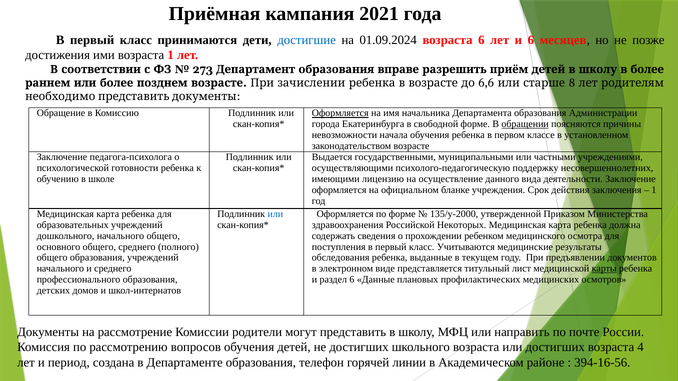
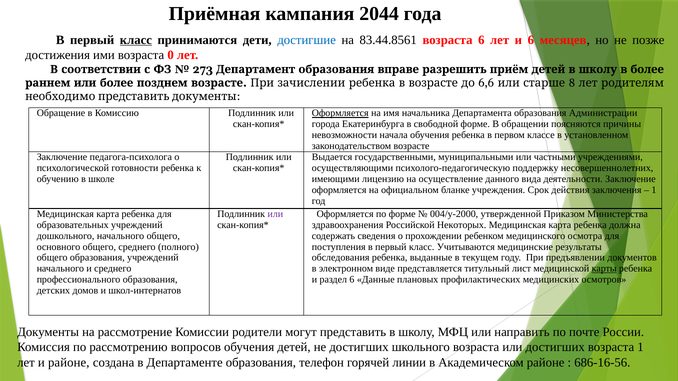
2021: 2021 -> 2044
класс at (136, 40) underline: none -> present
01.09.2024: 01.09.2024 -> 83.44.8561
возраста 1: 1 -> 0
обращении underline: present -> none
или at (275, 214) colour: blue -> purple
135/у-2000: 135/у-2000 -> 004/у-2000
возраста 4: 4 -> 1
и период: период -> районе
394-16-56: 394-16-56 -> 686-16-56
